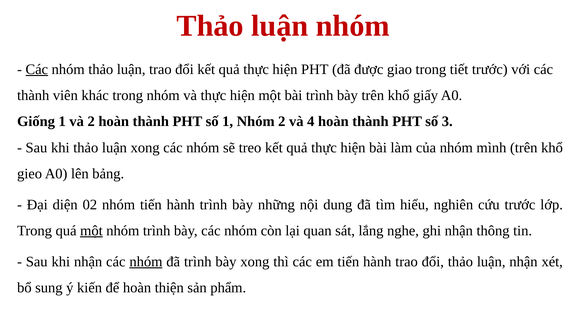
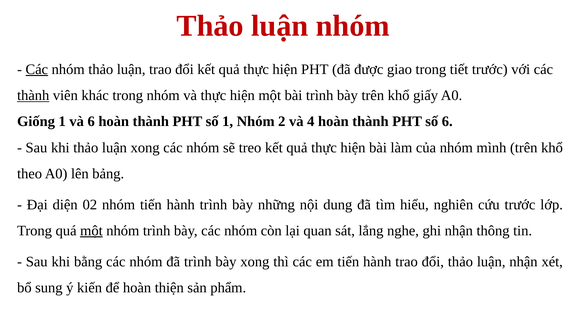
thành at (33, 96) underline: none -> present
và 2: 2 -> 6
số 3: 3 -> 6
gieo: gieo -> theo
khi nhận: nhận -> bằng
nhóm at (146, 262) underline: present -> none
